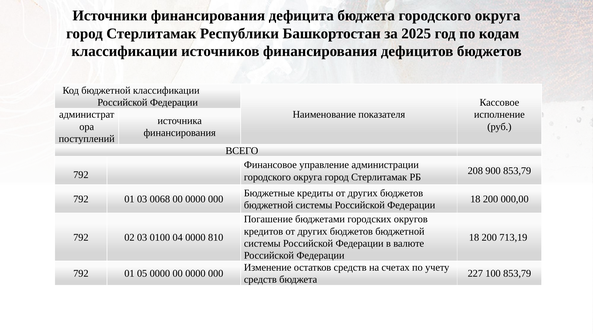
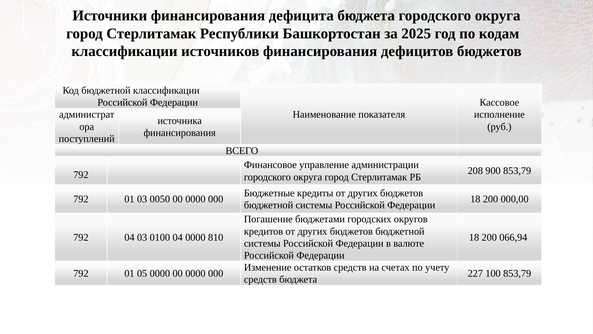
0068: 0068 -> 0050
792 02: 02 -> 04
713,19: 713,19 -> 066,94
